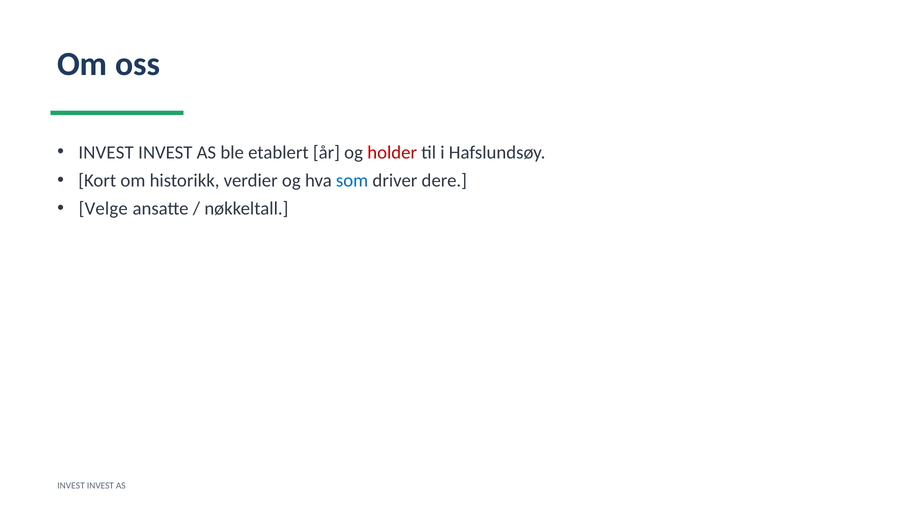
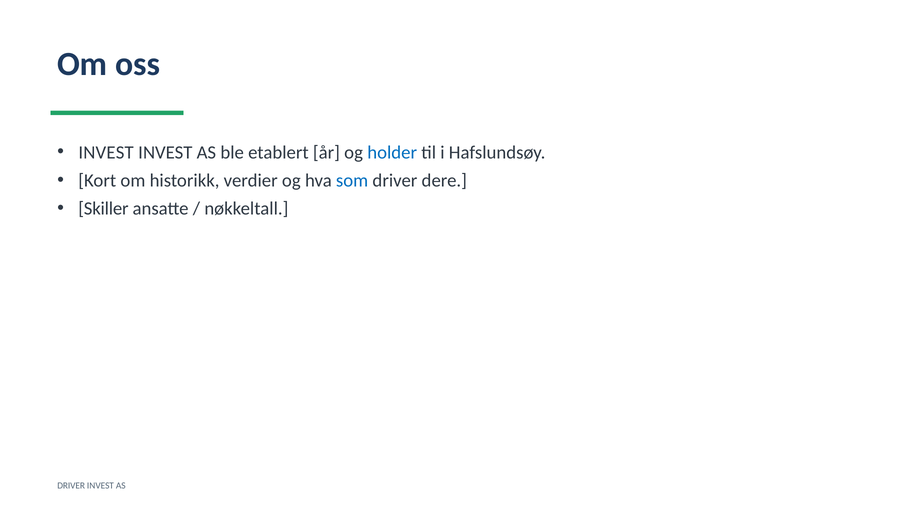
holder colour: red -> blue
Velge: Velge -> Skiller
INVEST at (71, 486): INVEST -> DRIVER
